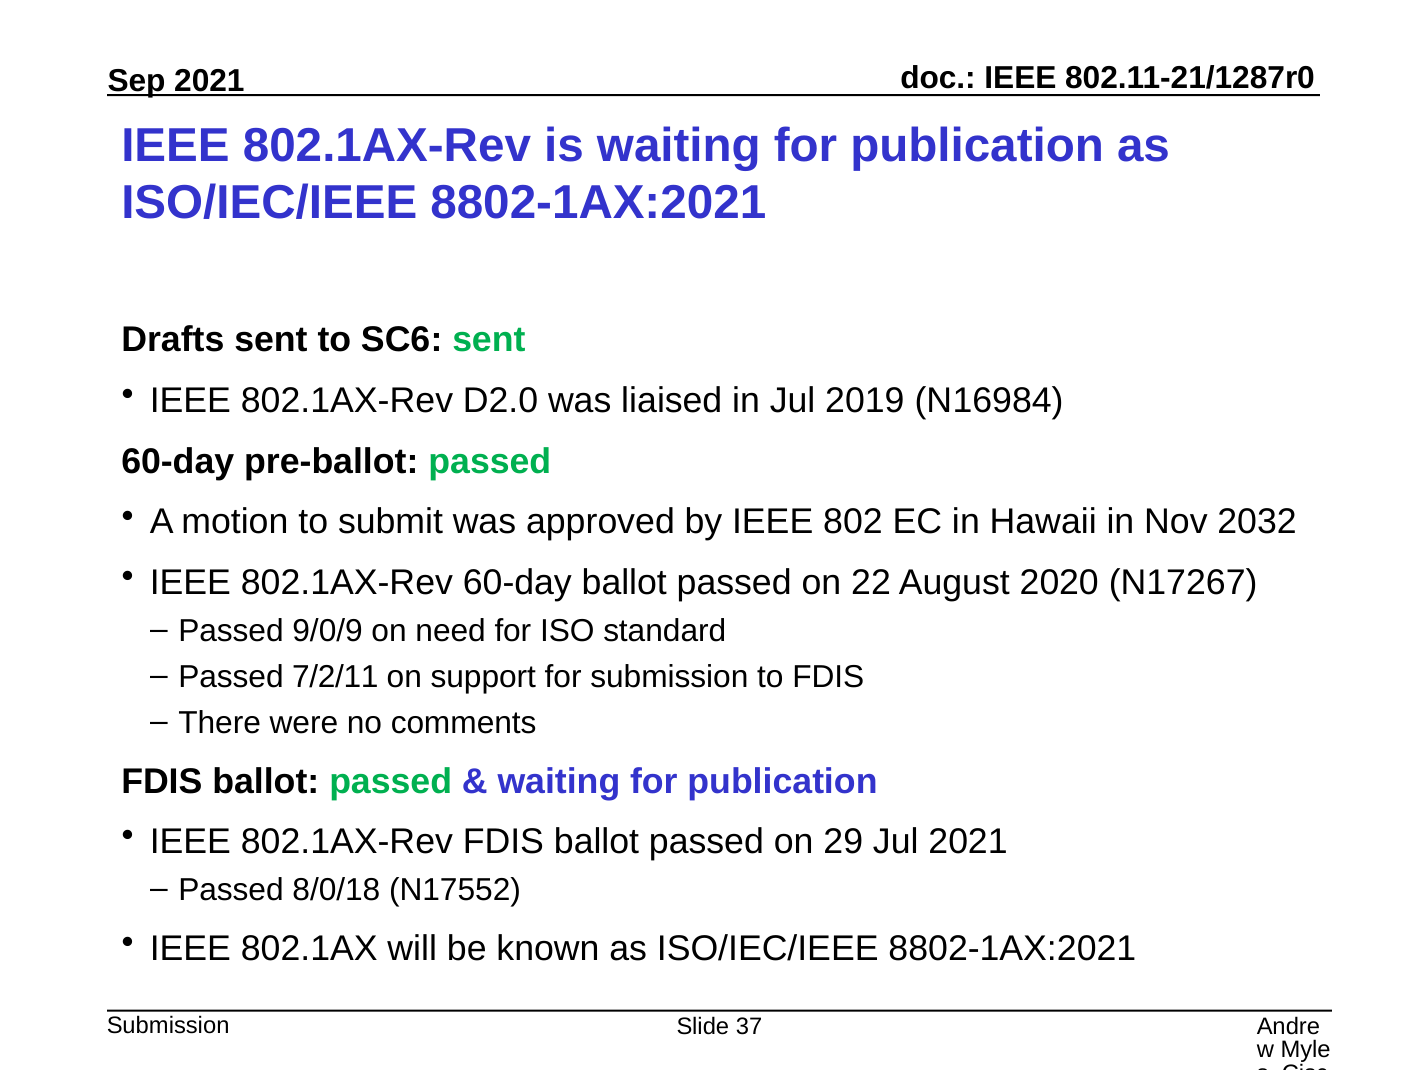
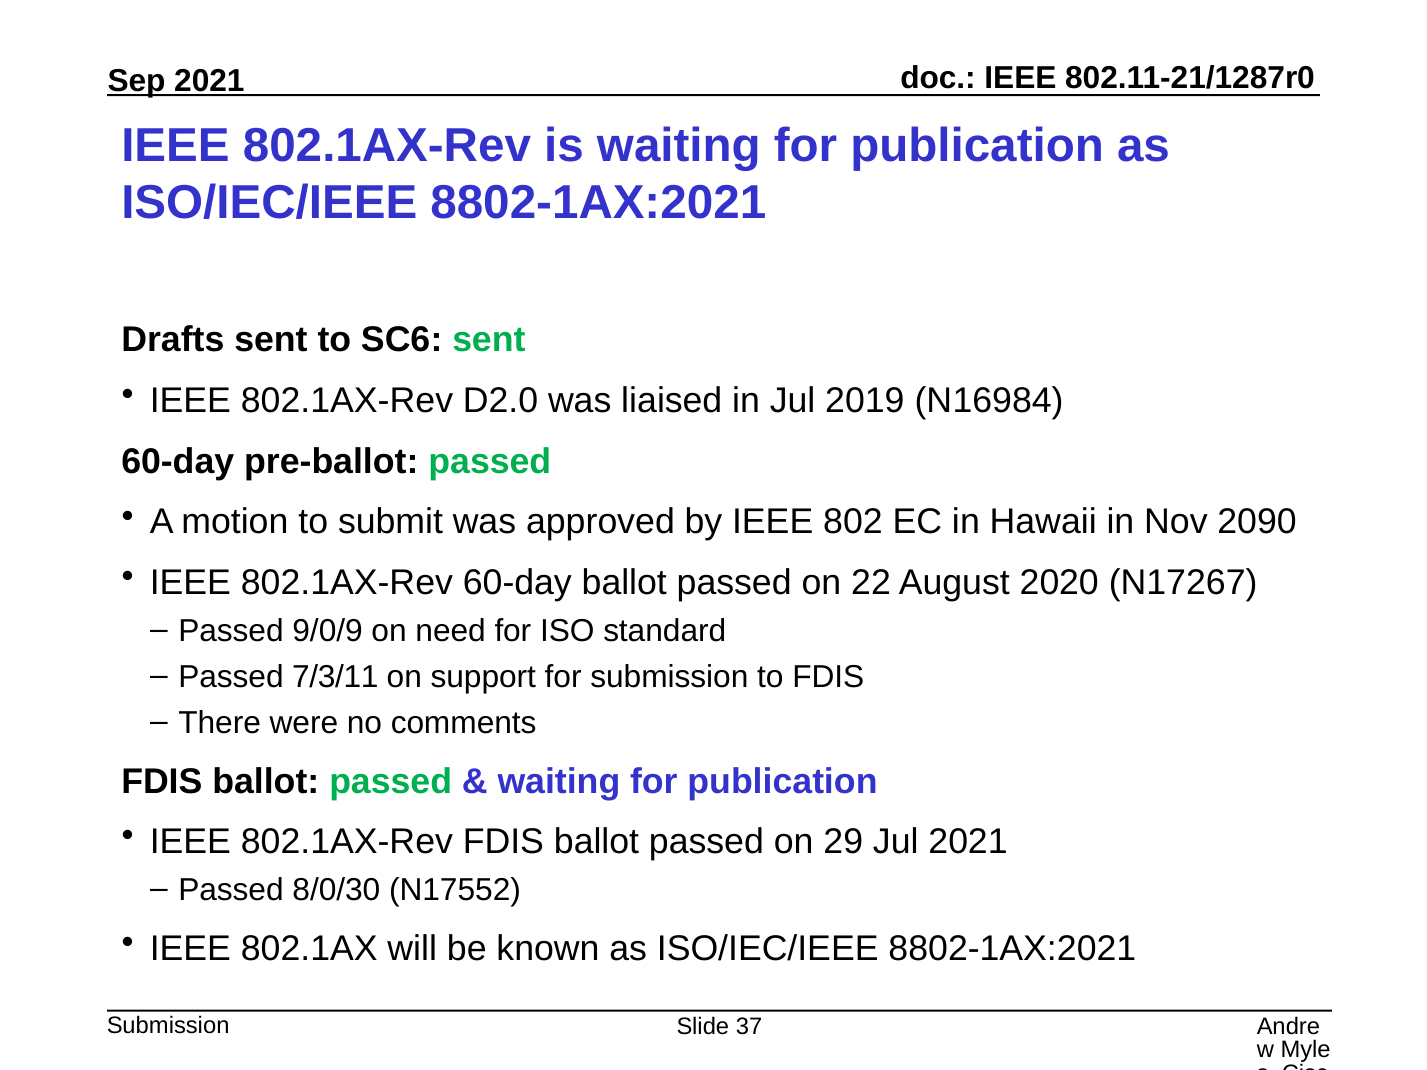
2032: 2032 -> 2090
7/2/11: 7/2/11 -> 7/3/11
8/0/18: 8/0/18 -> 8/0/30
